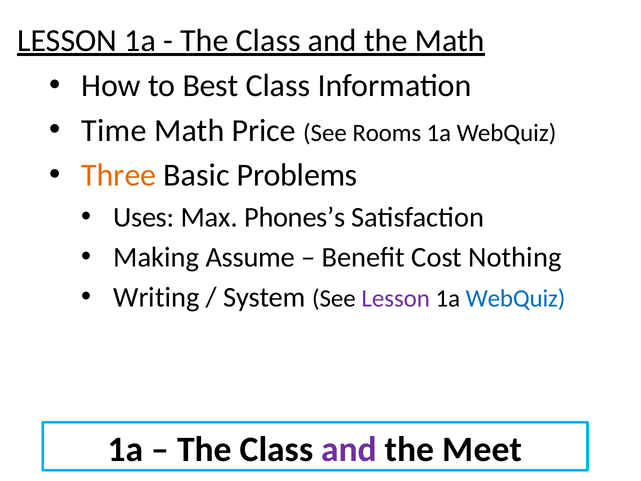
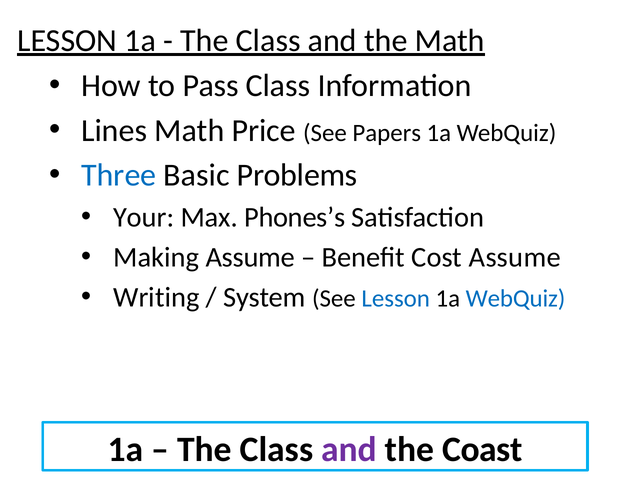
Best: Best -> Pass
Time: Time -> Lines
Rooms: Rooms -> Papers
Three colour: orange -> blue
Uses: Uses -> Your
Cost Nothing: Nothing -> Assume
Lesson at (396, 298) colour: purple -> blue
Meet: Meet -> Coast
